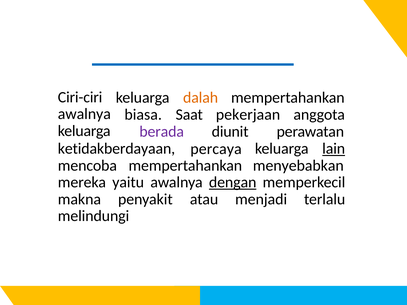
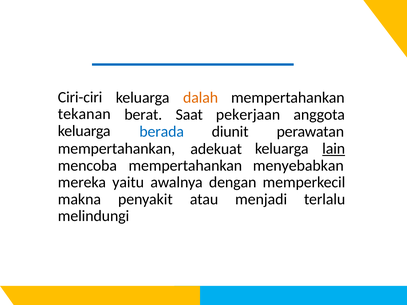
awalnya at (84, 114): awalnya -> tekanan
biasa: biasa -> berat
berada colour: purple -> blue
ketidakberdayaan at (116, 149): ketidakberdayaan -> mempertahankan
percaya: percaya -> adekuat
dengan underline: present -> none
